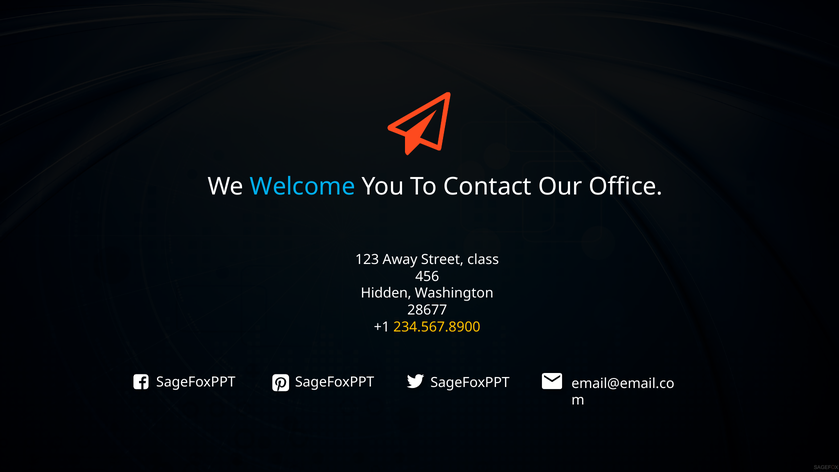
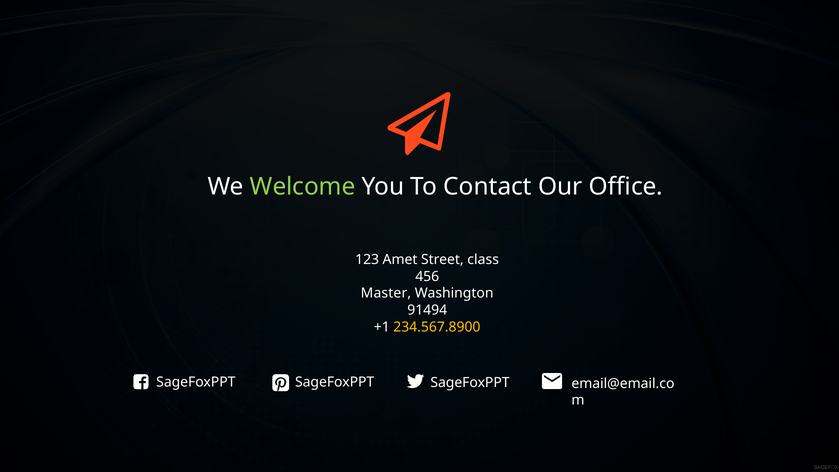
Welcome colour: light blue -> light green
Away: Away -> Amet
Hidden: Hidden -> Master
28677: 28677 -> 91494
